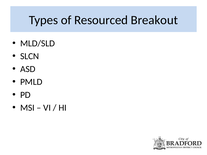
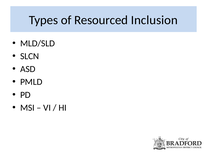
Breakout: Breakout -> Inclusion
